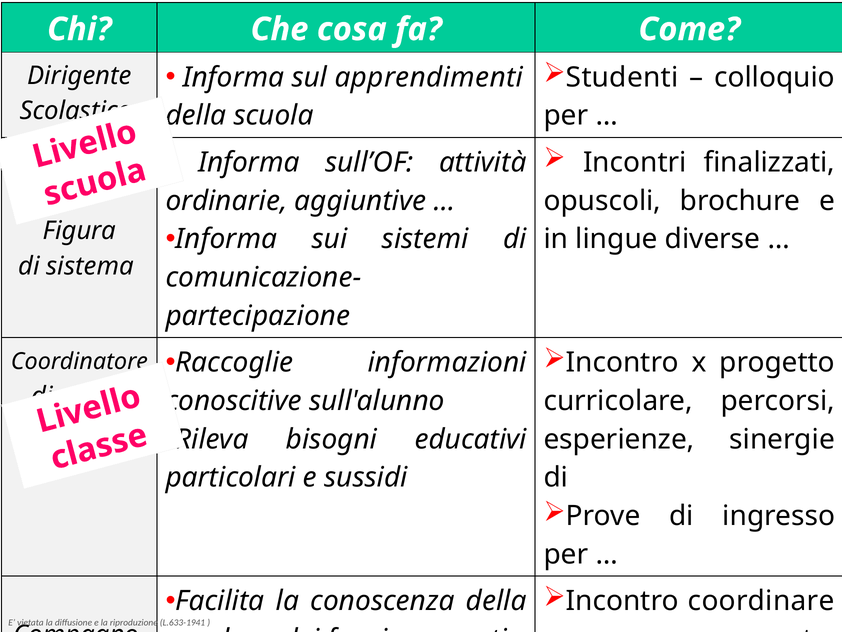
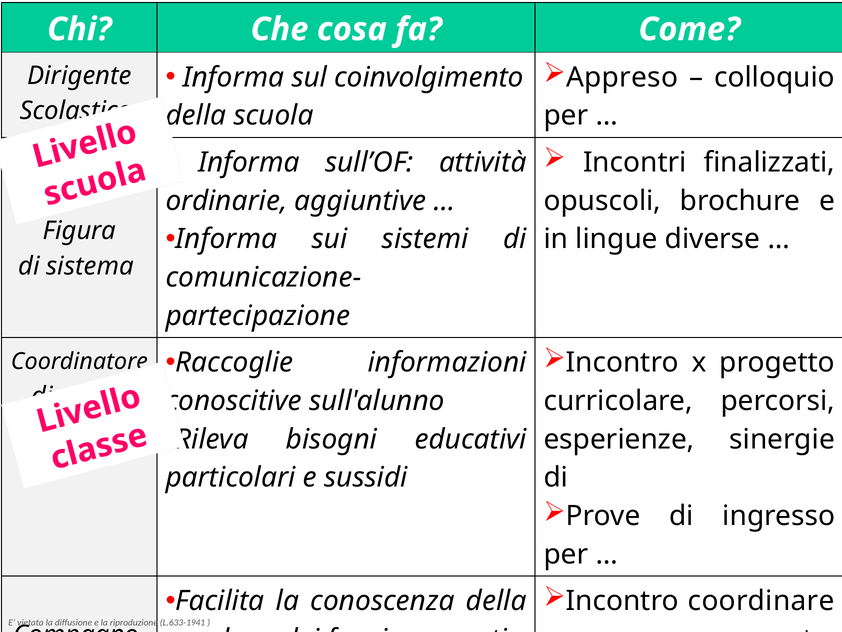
Studenti: Studenti -> Appreso
apprendimenti: apprendimenti -> coinvolgimento
